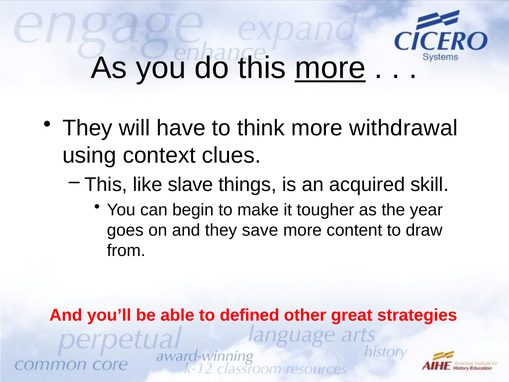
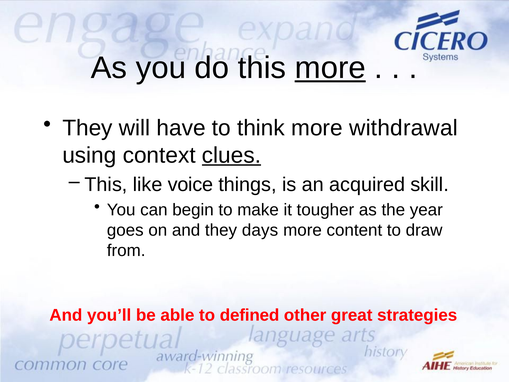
clues underline: none -> present
slave: slave -> voice
save: save -> days
